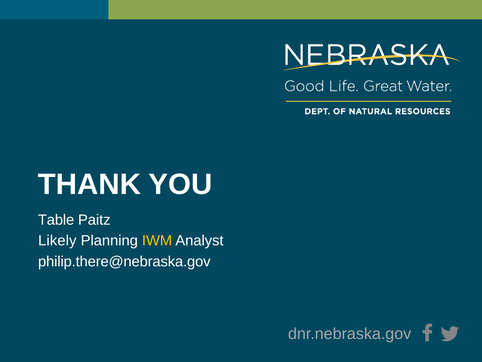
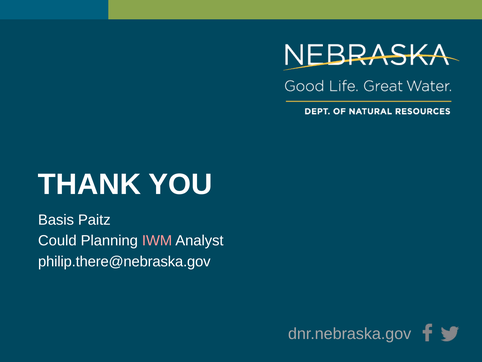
Table: Table -> Basis
Likely: Likely -> Could
IWM colour: yellow -> pink
